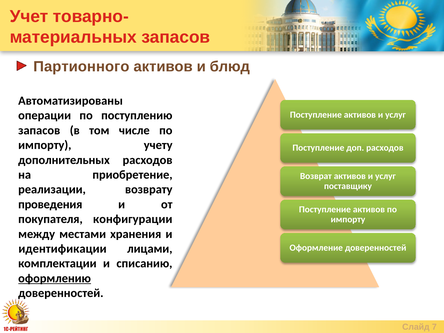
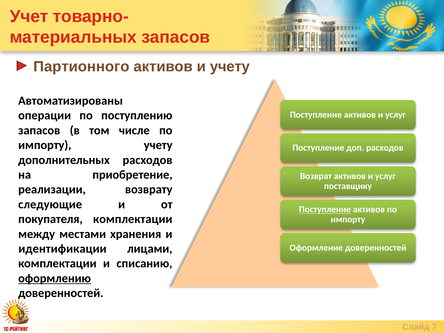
и блюд: блюд -> учету
проведения: проведения -> следующие
Поступление at (325, 210) underline: none -> present
покупателя конфигурации: конфигурации -> комплектации
